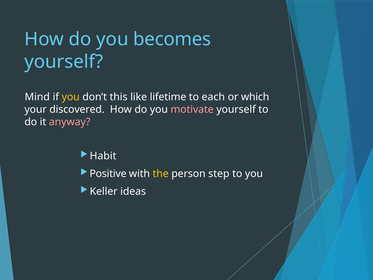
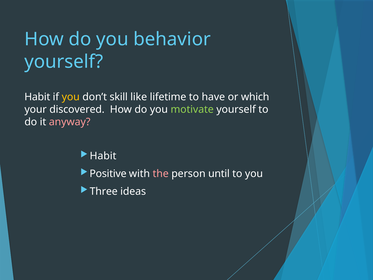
becomes: becomes -> behavior
Mind at (37, 97): Mind -> Habit
this: this -> skill
each: each -> have
motivate colour: pink -> light green
the colour: yellow -> pink
step: step -> until
Keller: Keller -> Three
